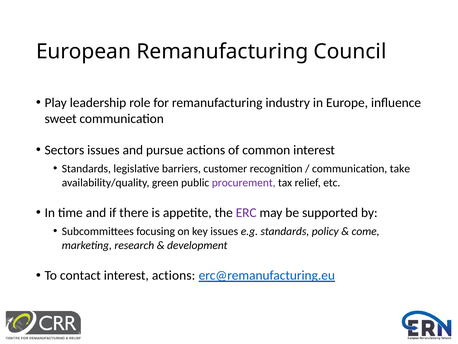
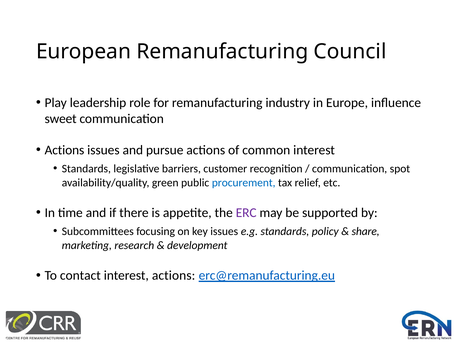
Sectors at (64, 150): Sectors -> Actions
take: take -> spot
procurement colour: purple -> blue
come: come -> share
